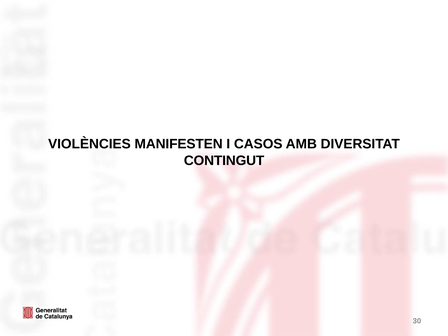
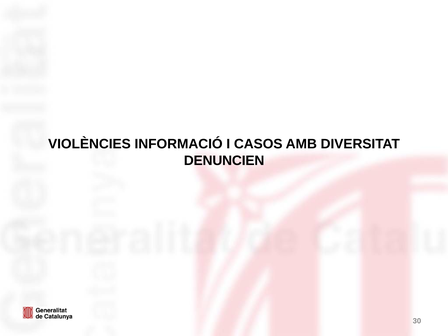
MANIFESTEN: MANIFESTEN -> INFORMACIÓ
CONTINGUT: CONTINGUT -> DENUNCIEN
